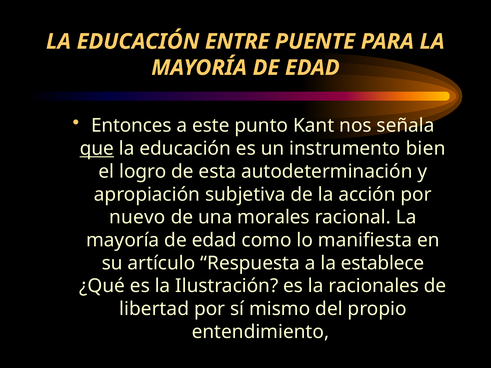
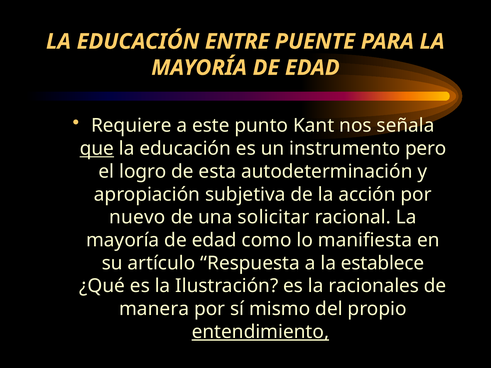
Entonces: Entonces -> Requiere
bien: bien -> pero
morales: morales -> solicitar
libertad: libertad -> manera
entendimiento underline: none -> present
